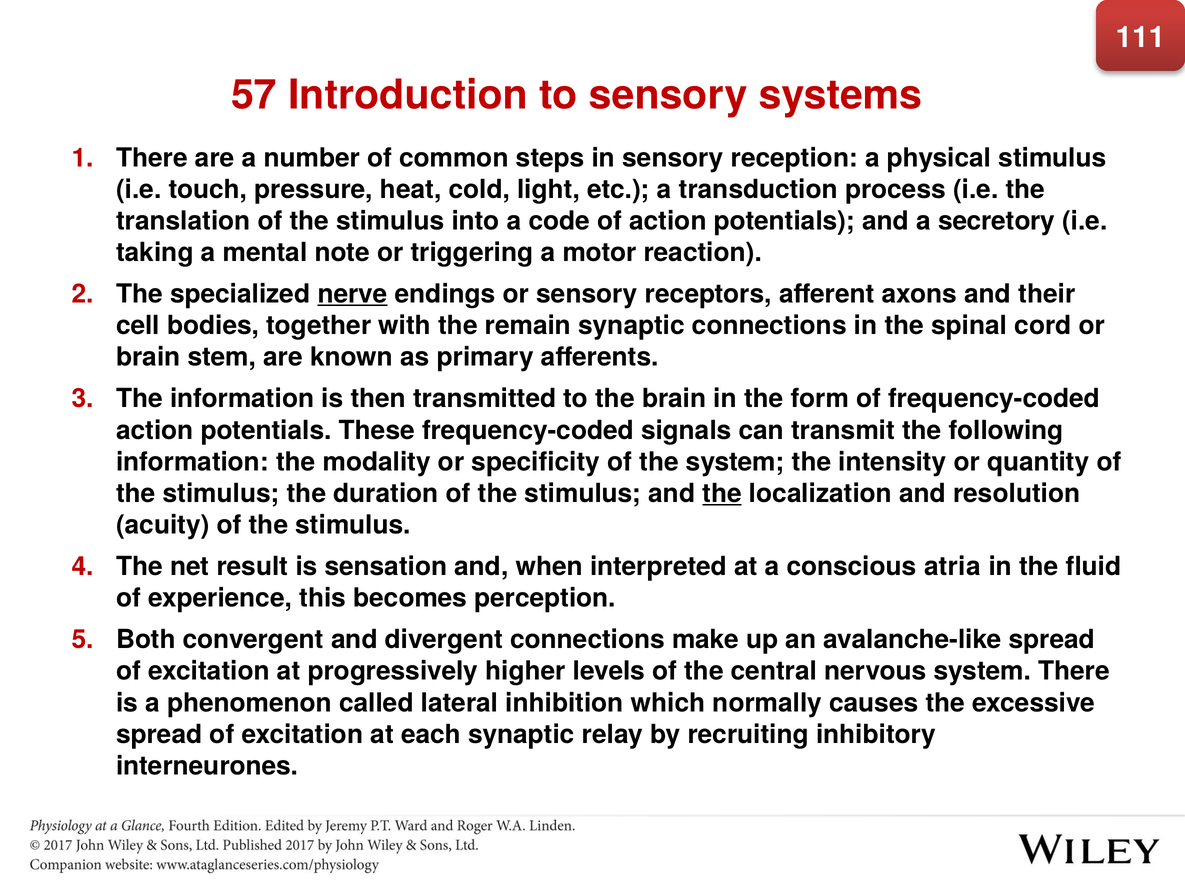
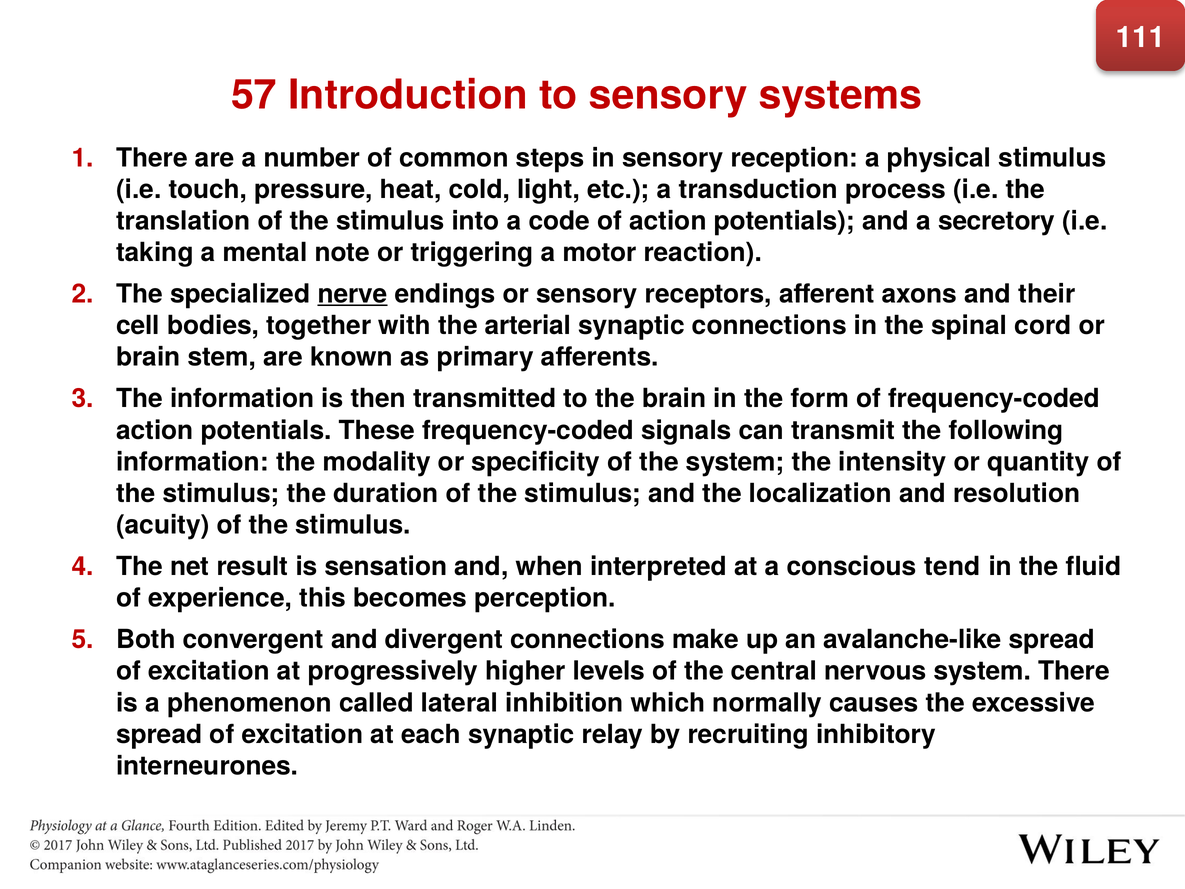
remain: remain -> arterial
the at (722, 493) underline: present -> none
atria: atria -> tend
